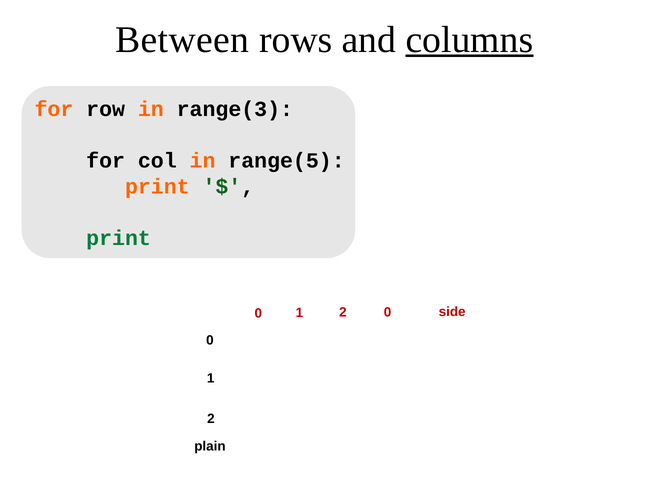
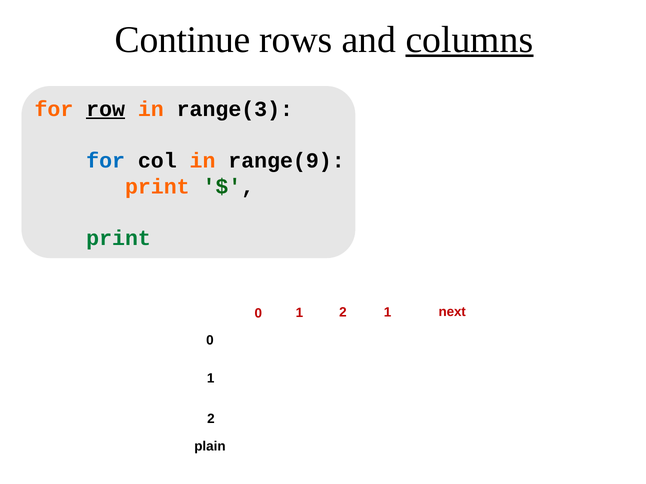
Between: Between -> Continue
row underline: none -> present
for at (106, 161) colour: black -> blue
range(5: range(5 -> range(9
0 at (388, 313): 0 -> 1
side: side -> next
